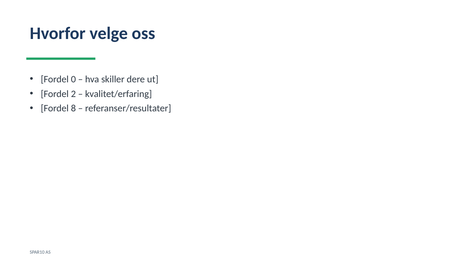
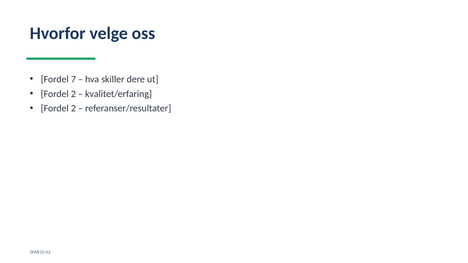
0: 0 -> 7
8 at (73, 109): 8 -> 2
